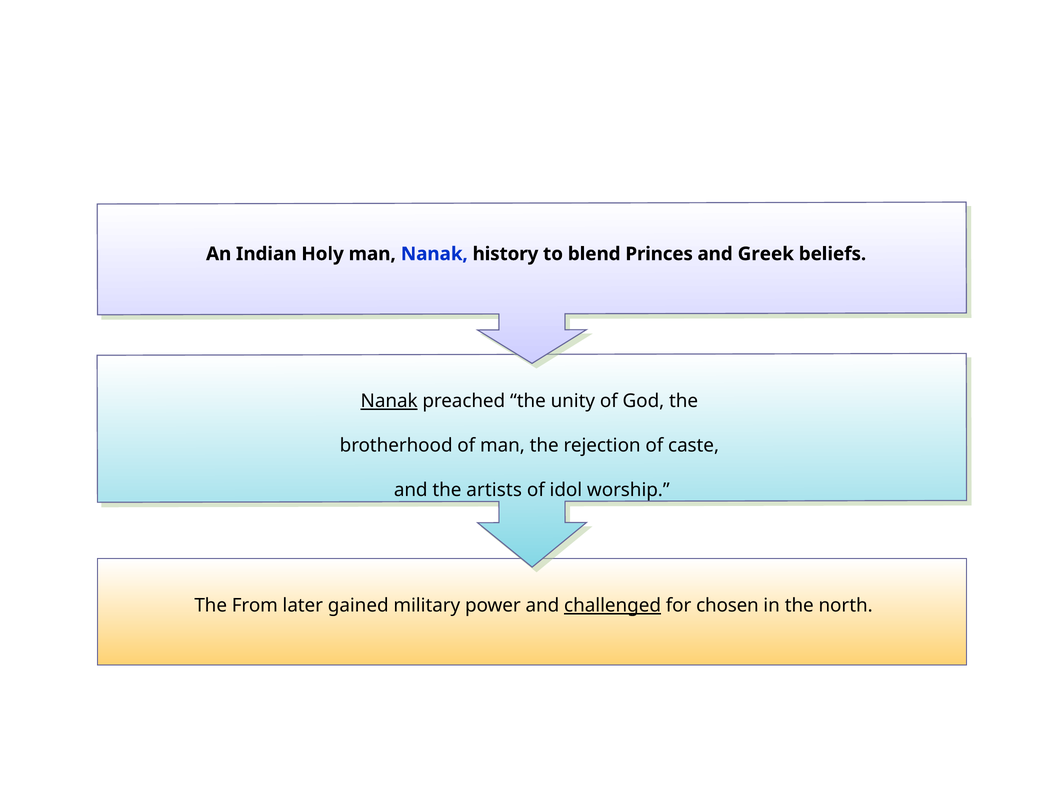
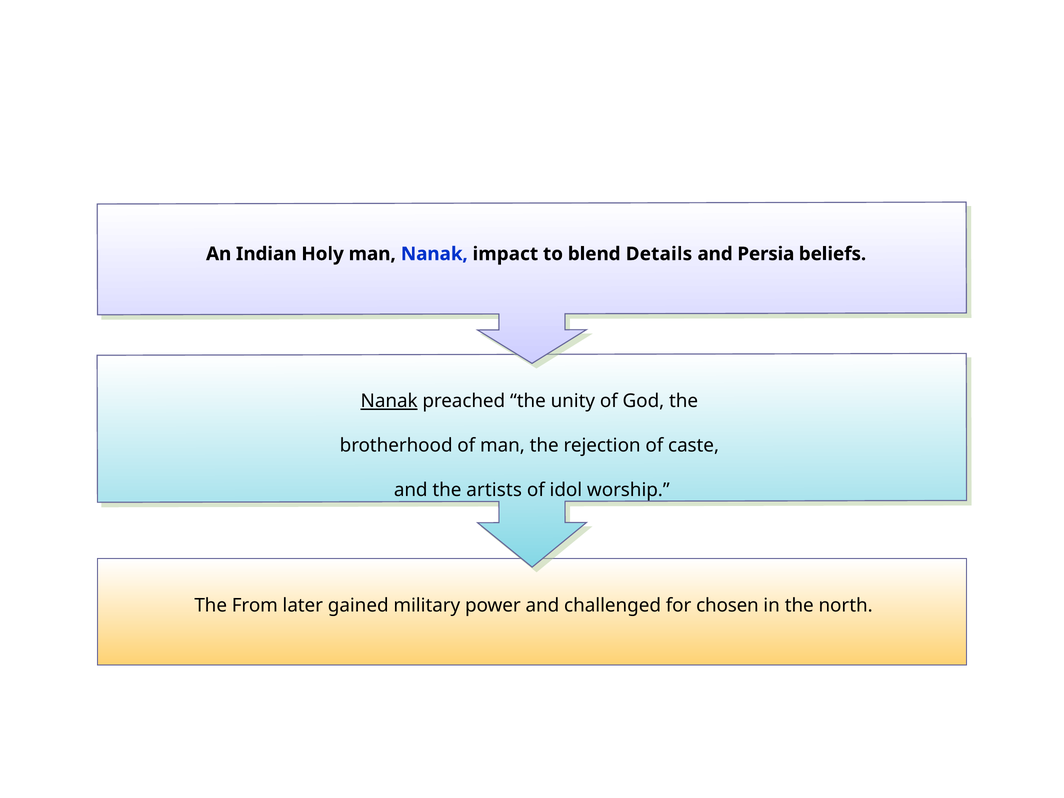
history: history -> impact
Princes: Princes -> Details
Greek: Greek -> Persia
challenged underline: present -> none
